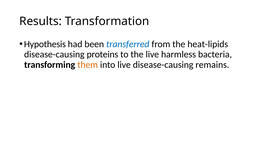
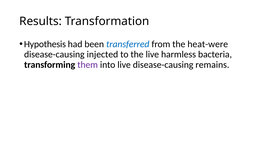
heat-lipids: heat-lipids -> heat-were
proteins: proteins -> injected
them colour: orange -> purple
